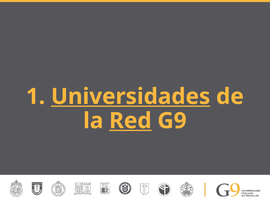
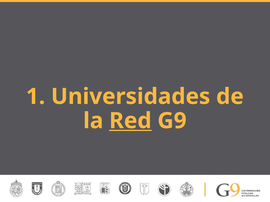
Universidades underline: present -> none
